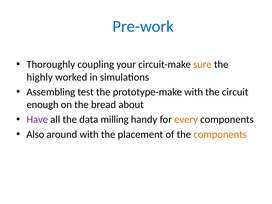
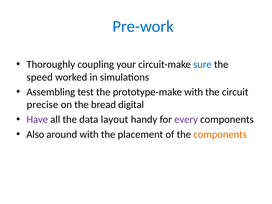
sure colour: orange -> blue
highly: highly -> speed
enough: enough -> precise
about: about -> digital
milling: milling -> layout
every colour: orange -> purple
